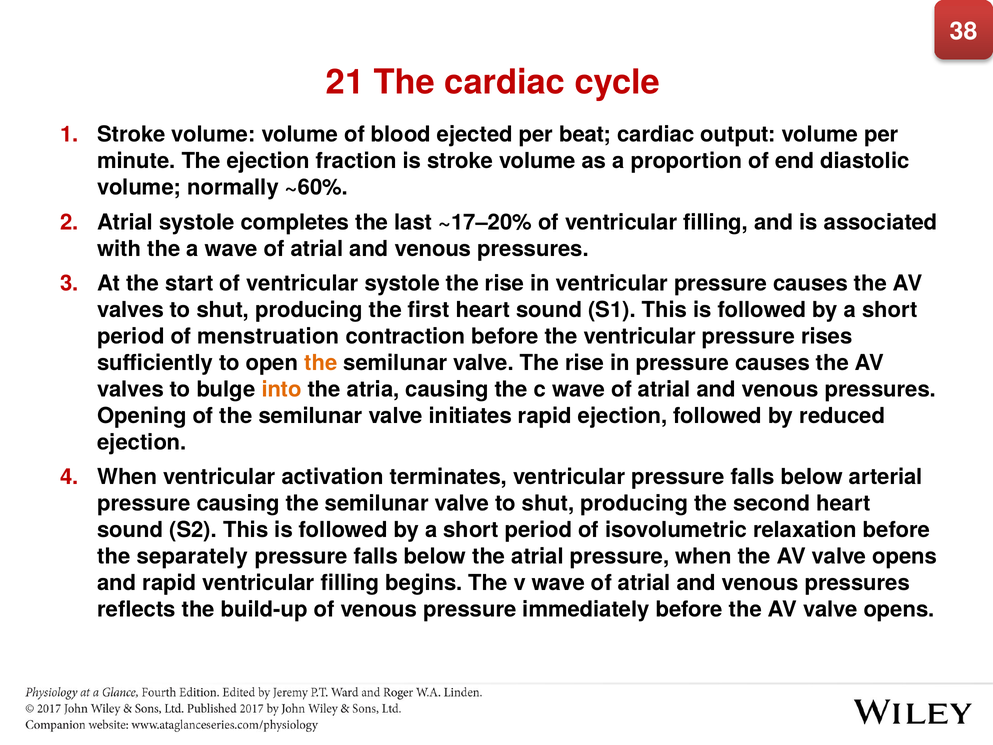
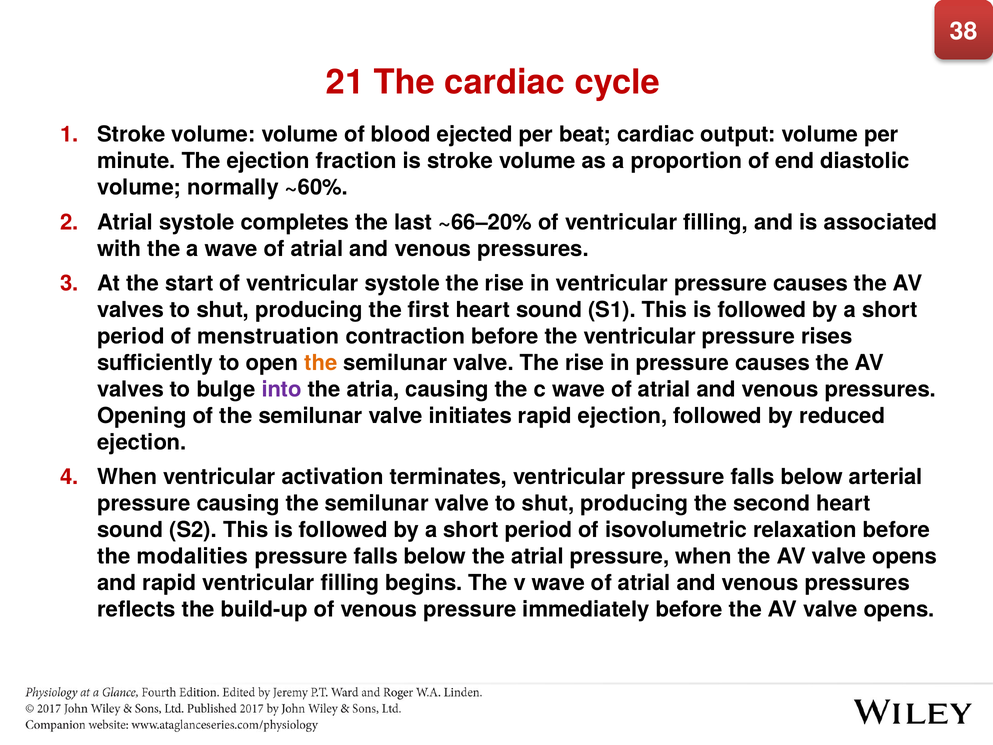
~17–20%: ~17–20% -> ~66–20%
into colour: orange -> purple
separately: separately -> modalities
